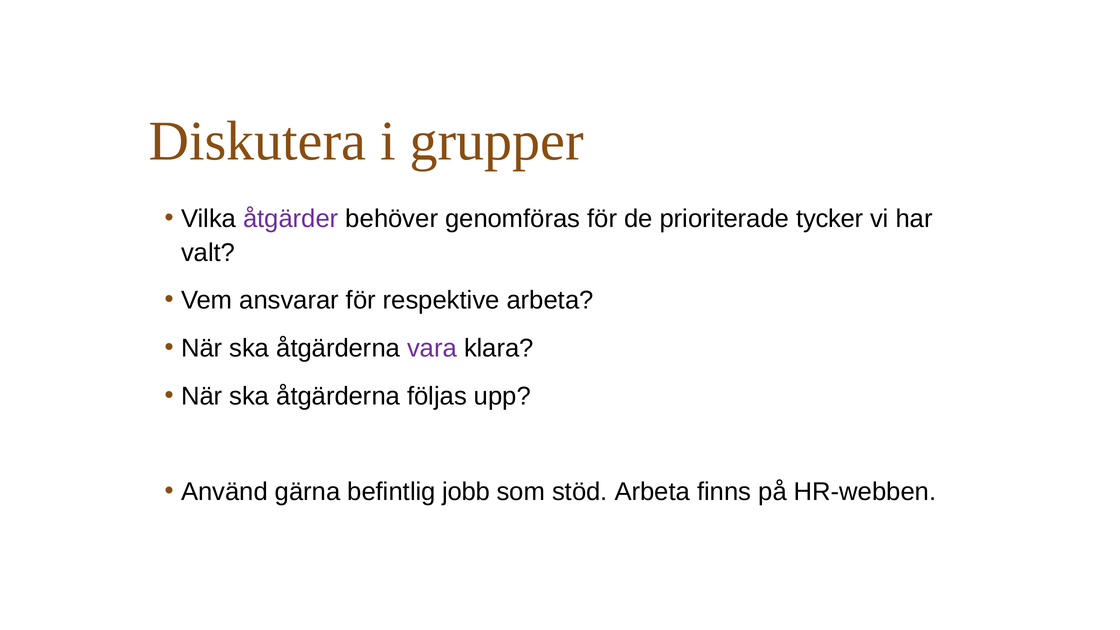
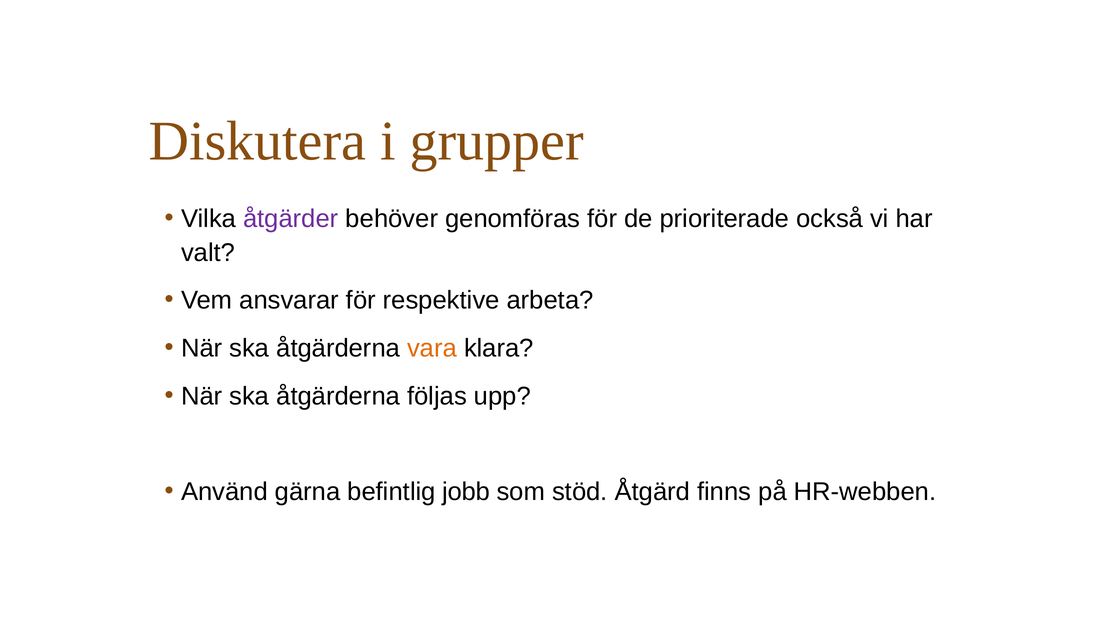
tycker: tycker -> också
vara colour: purple -> orange
stöd Arbeta: Arbeta -> Åtgärd
